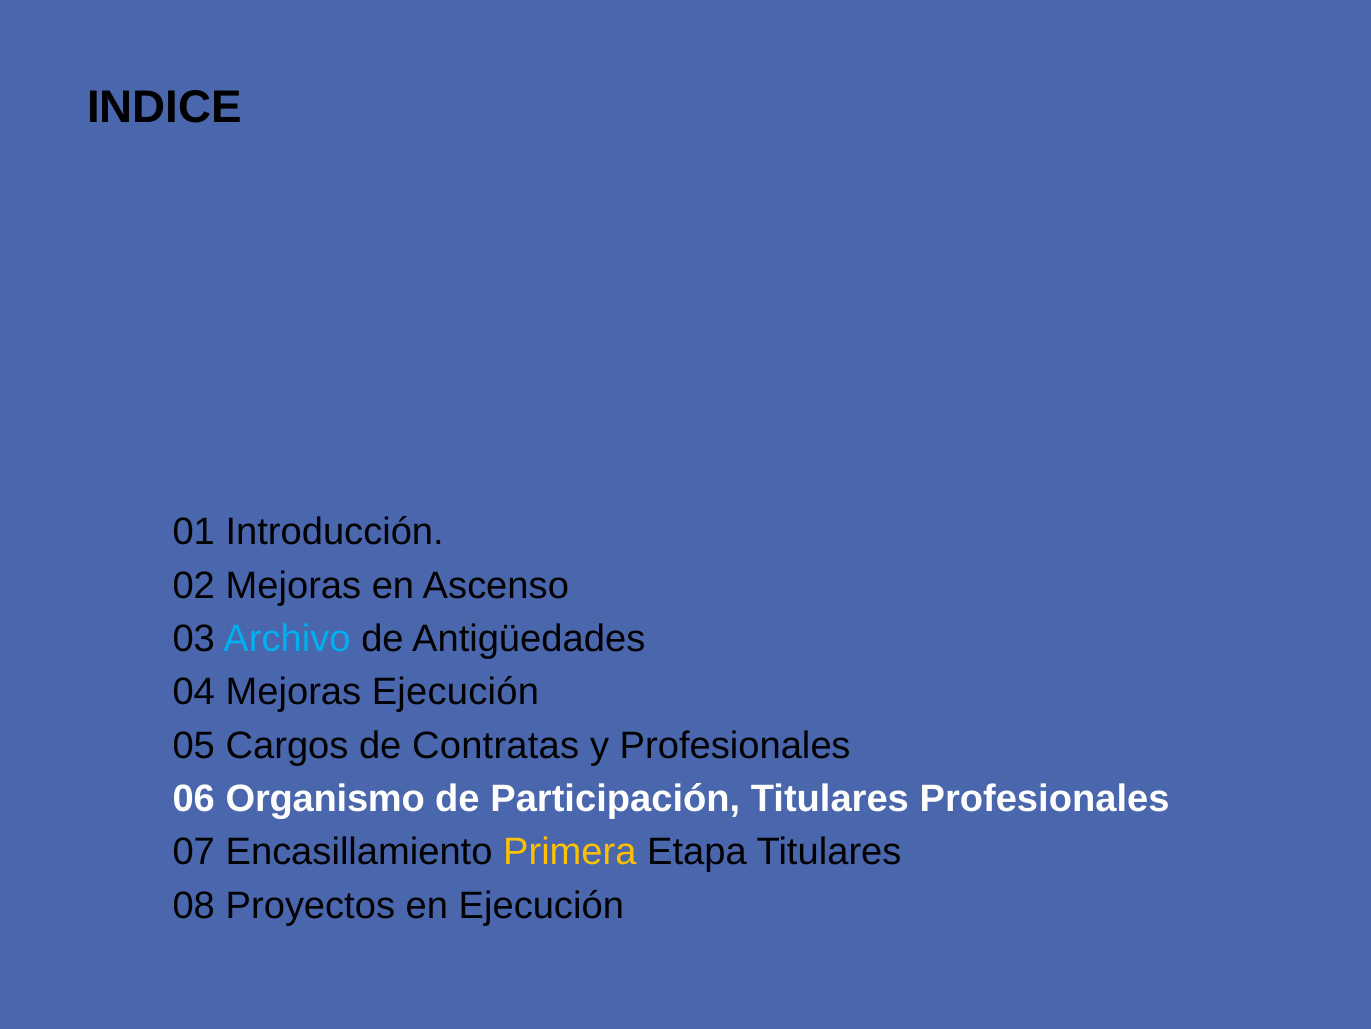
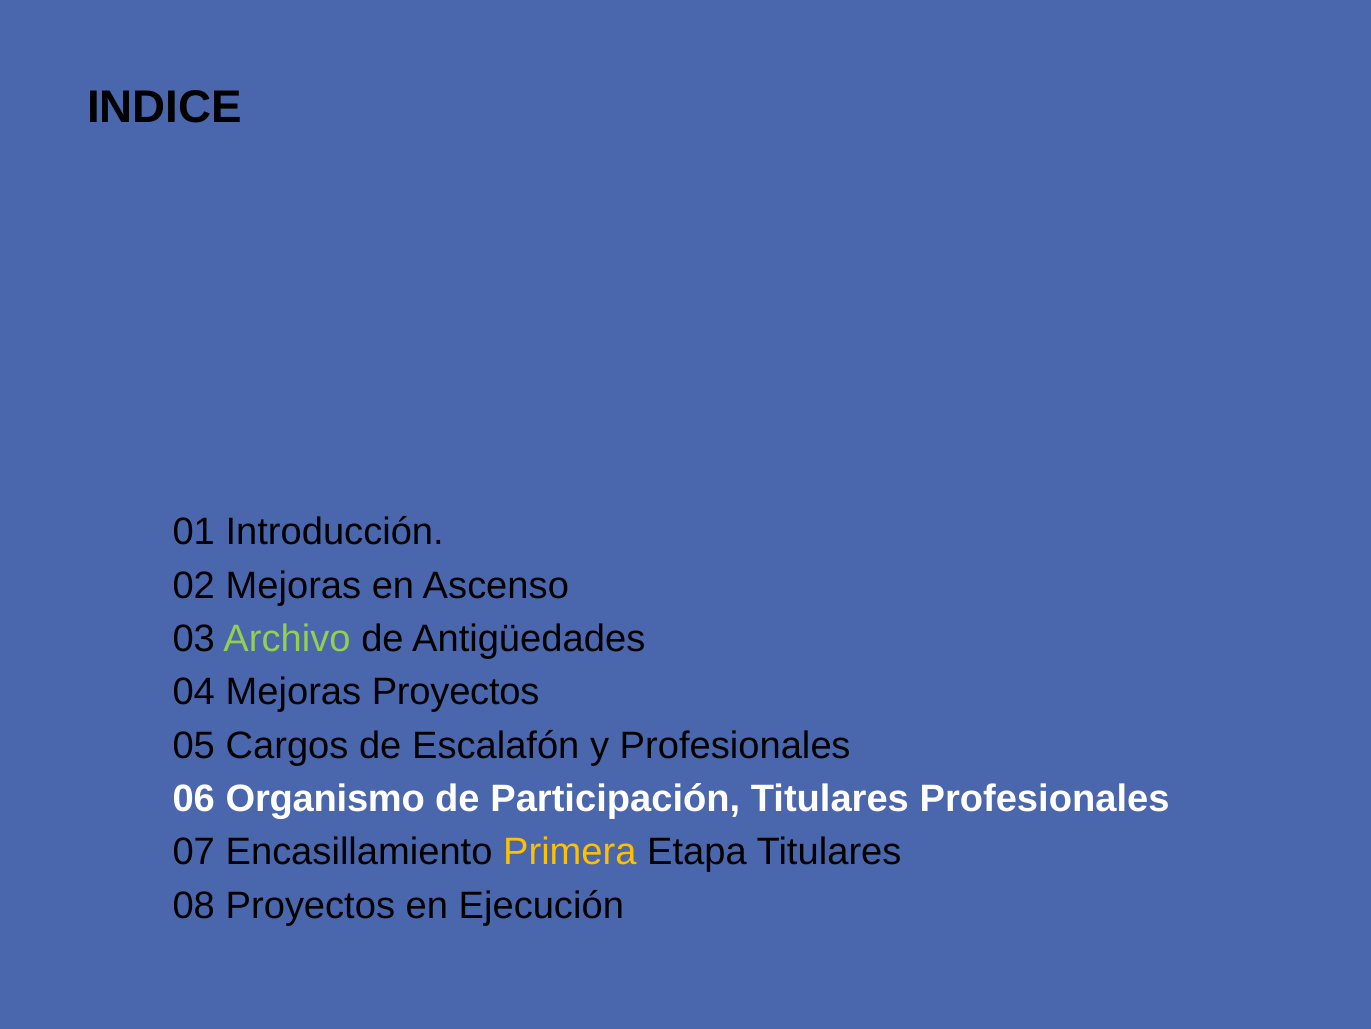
Archivo colour: light blue -> light green
Mejoras Ejecución: Ejecución -> Proyectos
Contratas: Contratas -> Escalafón
